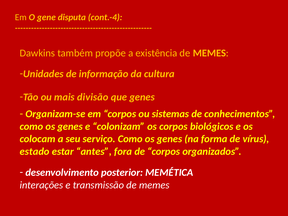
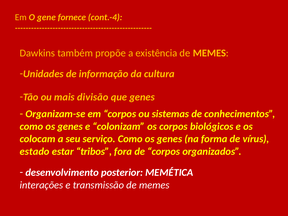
disputa: disputa -> fornece
antes: antes -> tribos
